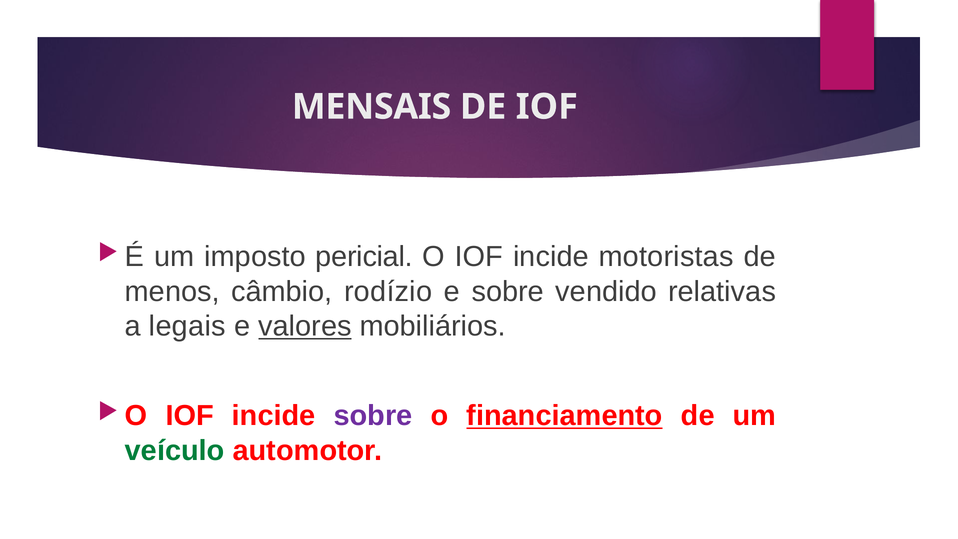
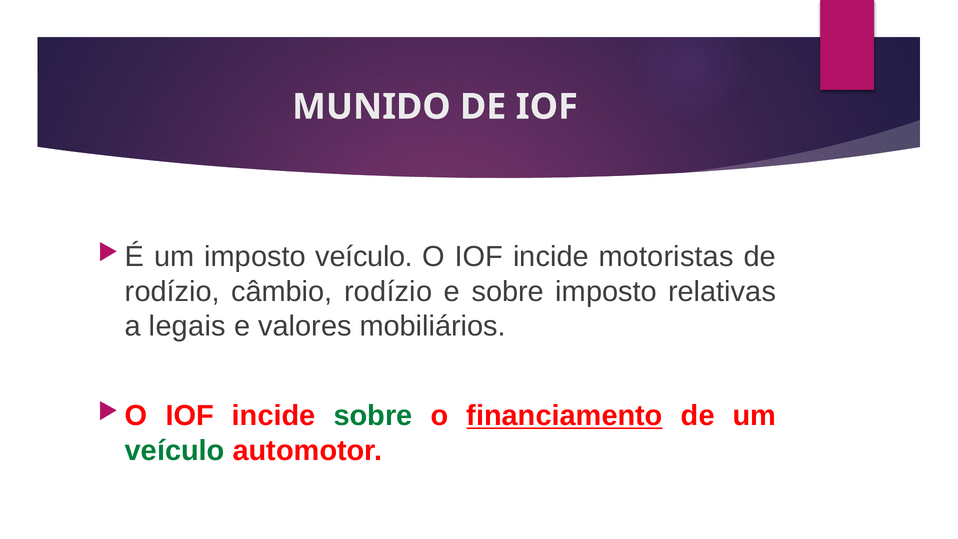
MENSAIS: MENSAIS -> MUNIDO
imposto pericial: pericial -> veículo
menos at (172, 291): menos -> rodízio
sobre vendido: vendido -> imposto
valores underline: present -> none
sobre at (373, 416) colour: purple -> green
